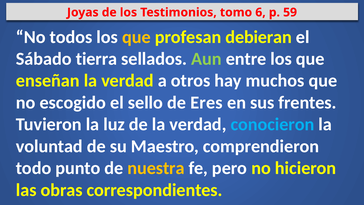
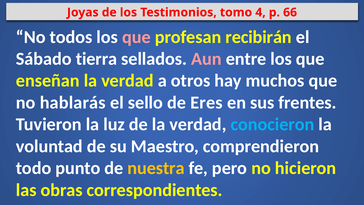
6: 6 -> 4
59: 59 -> 66
que at (136, 37) colour: yellow -> pink
debieran: debieran -> recibirán
Aun colour: light green -> pink
escogido: escogido -> hablarás
